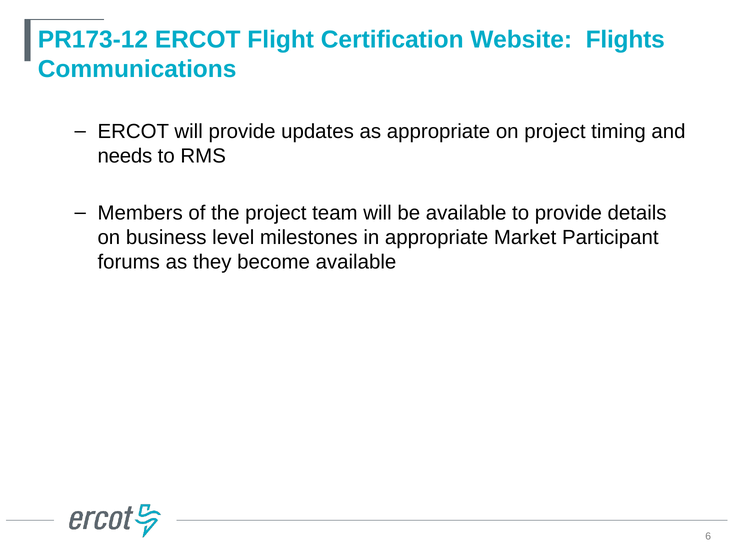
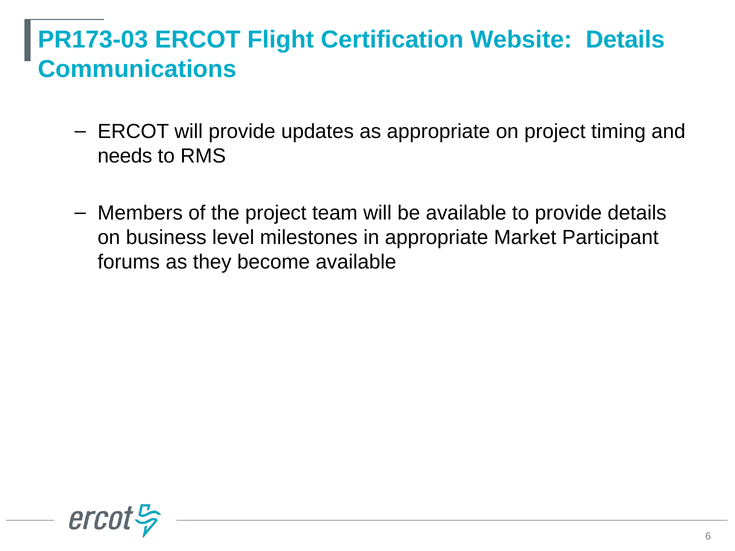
PR173-12: PR173-12 -> PR173-03
Website Flights: Flights -> Details
